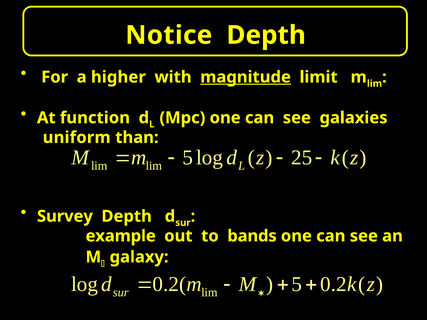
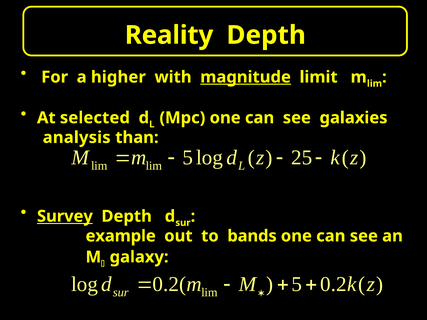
Notice: Notice -> Reality
function: function -> selected
uniform: uniform -> analysis
Survey underline: none -> present
